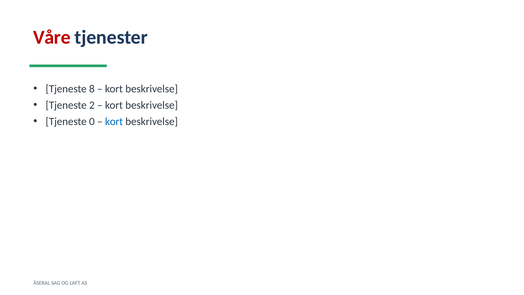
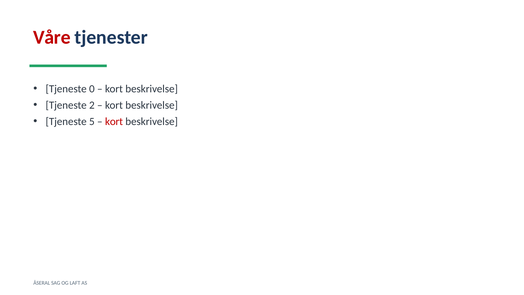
8: 8 -> 0
0: 0 -> 5
kort at (114, 122) colour: blue -> red
